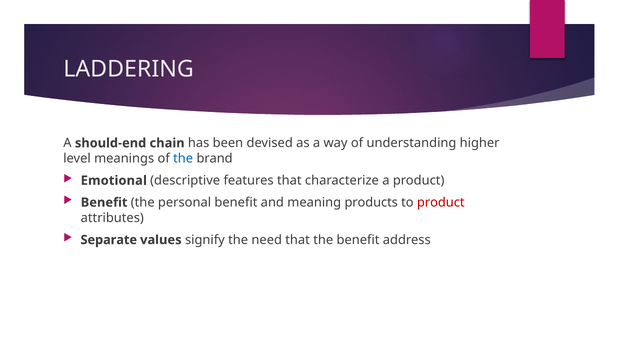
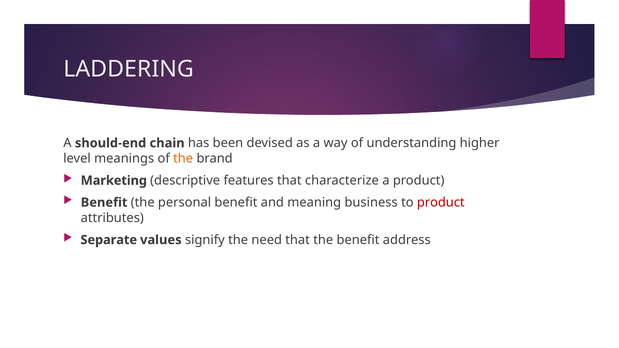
the at (183, 159) colour: blue -> orange
Emotional: Emotional -> Marketing
products: products -> business
